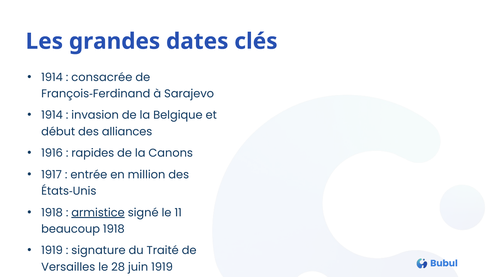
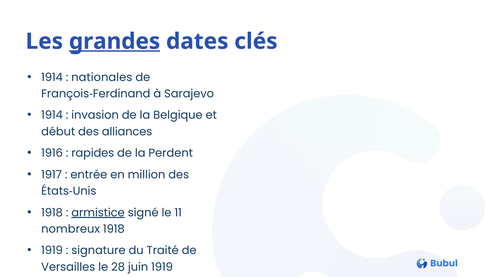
grandes underline: none -> present
consacrée: consacrée -> nationales
Canons: Canons -> Perdent
beaucoup: beaucoup -> nombreux
